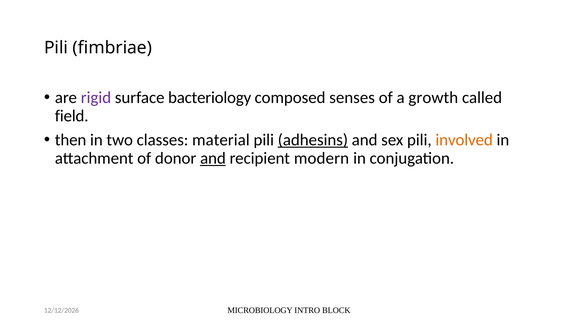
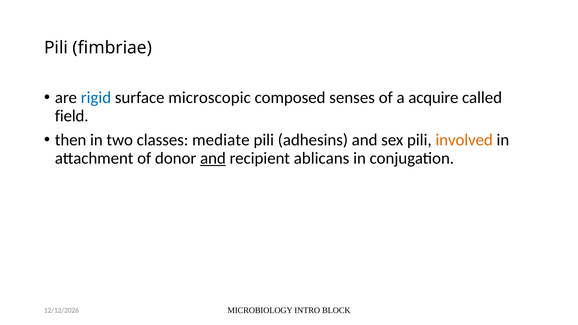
rigid colour: purple -> blue
bacteriology: bacteriology -> microscopic
growth: growth -> acquire
material: material -> mediate
adhesins underline: present -> none
modern: modern -> ablicans
